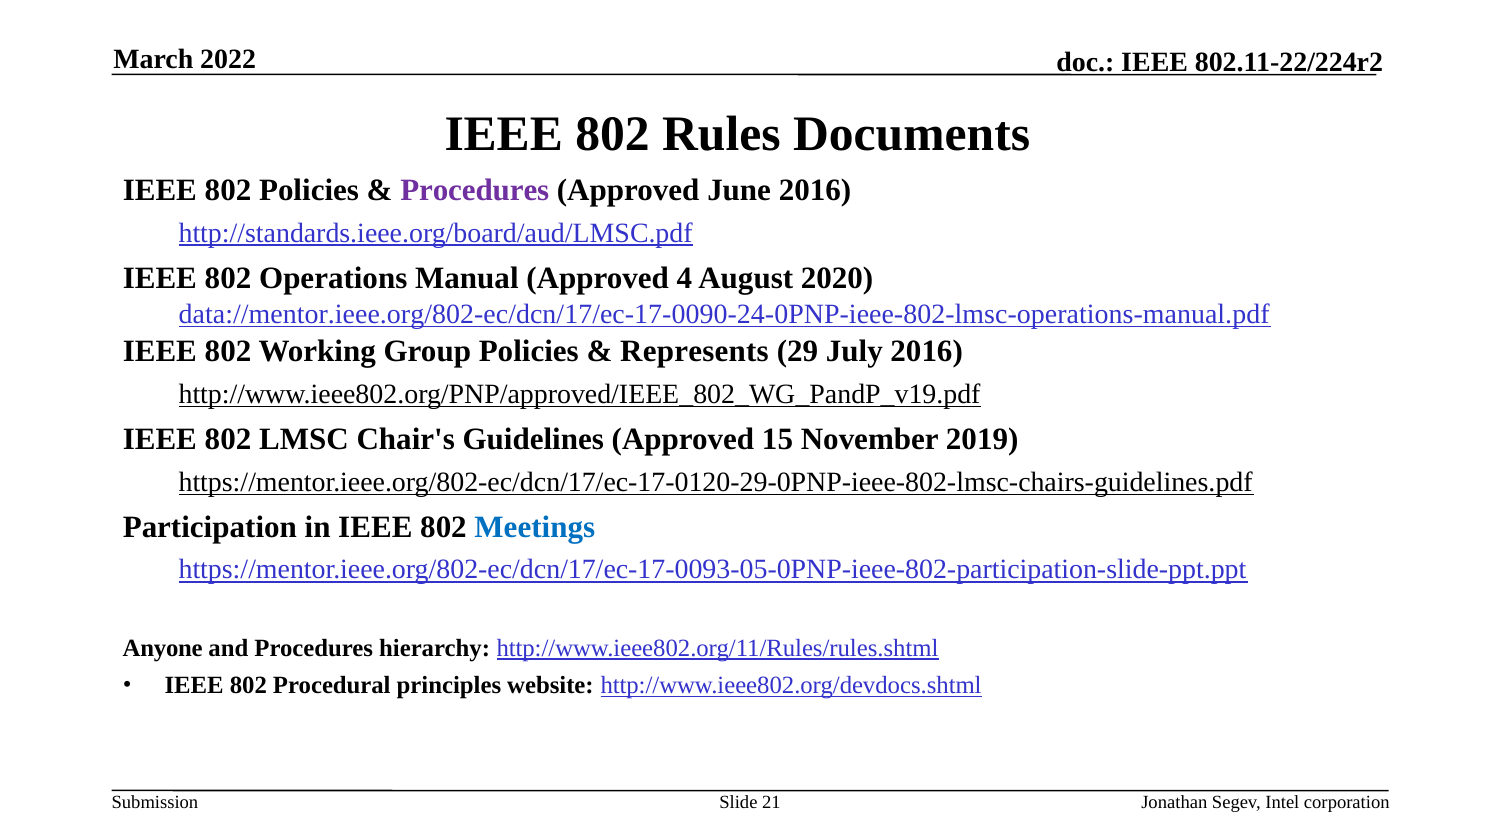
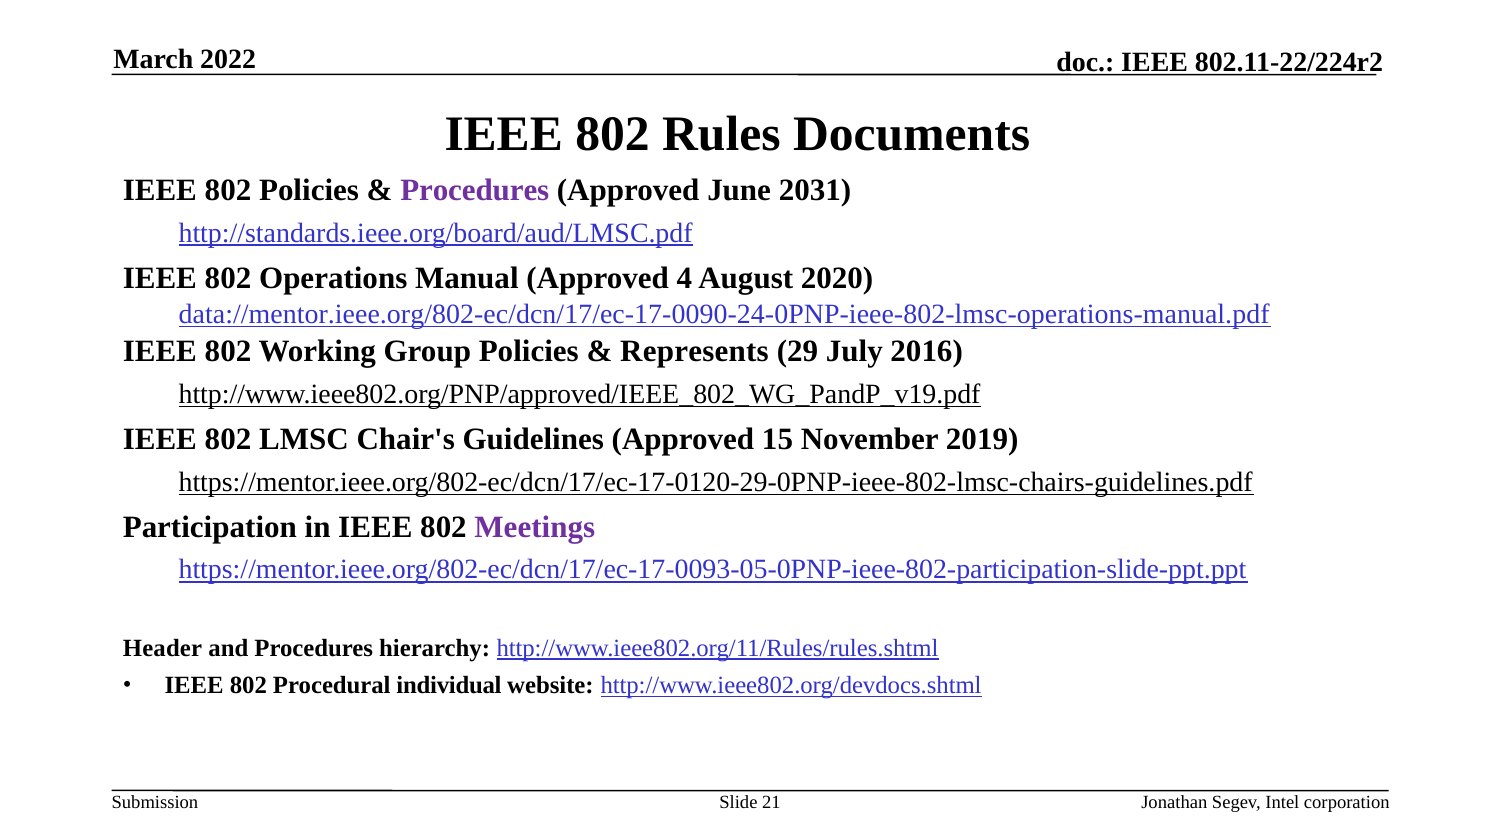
June 2016: 2016 -> 2031
Meetings colour: blue -> purple
Anyone: Anyone -> Header
principles: principles -> individual
